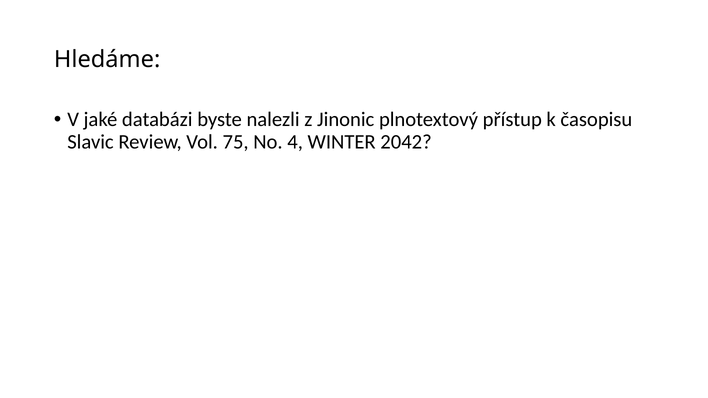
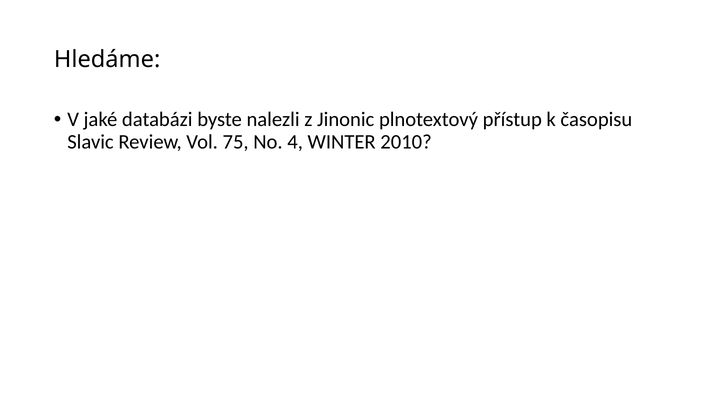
2042: 2042 -> 2010
